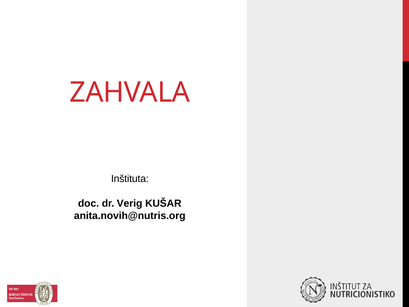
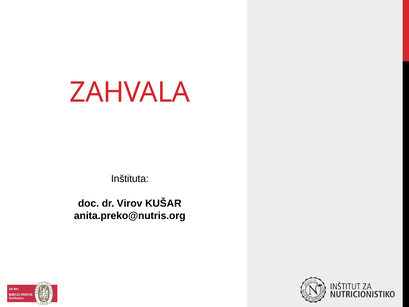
Verig: Verig -> Virov
anita.novih@nutris.org: anita.novih@nutris.org -> anita.preko@nutris.org
